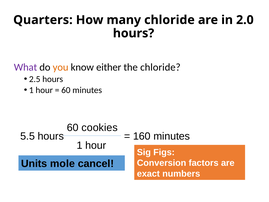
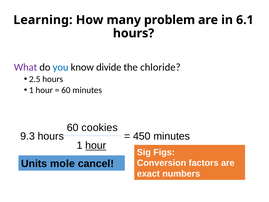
Quarters: Quarters -> Learning
many chloride: chloride -> problem
2.0: 2.0 -> 6.1
you colour: orange -> blue
either: either -> divide
5.5: 5.5 -> 9.3
160: 160 -> 450
hour at (96, 145) underline: none -> present
